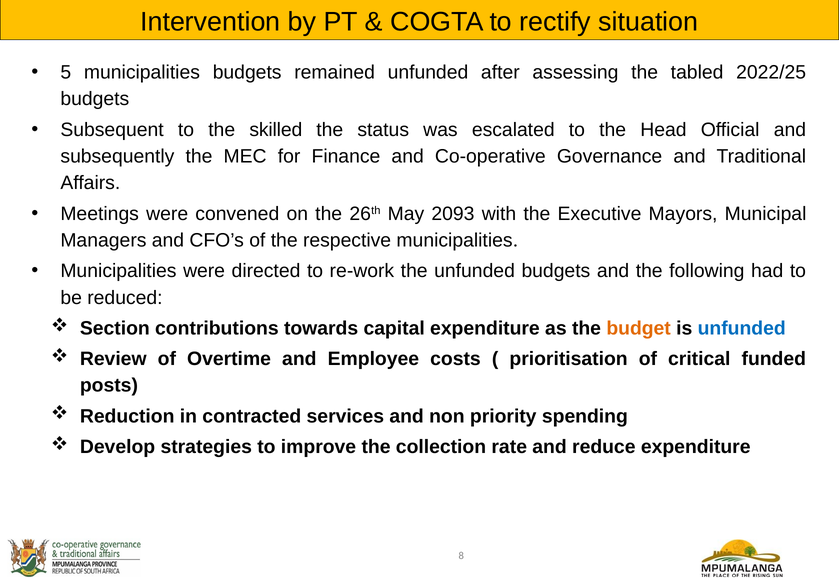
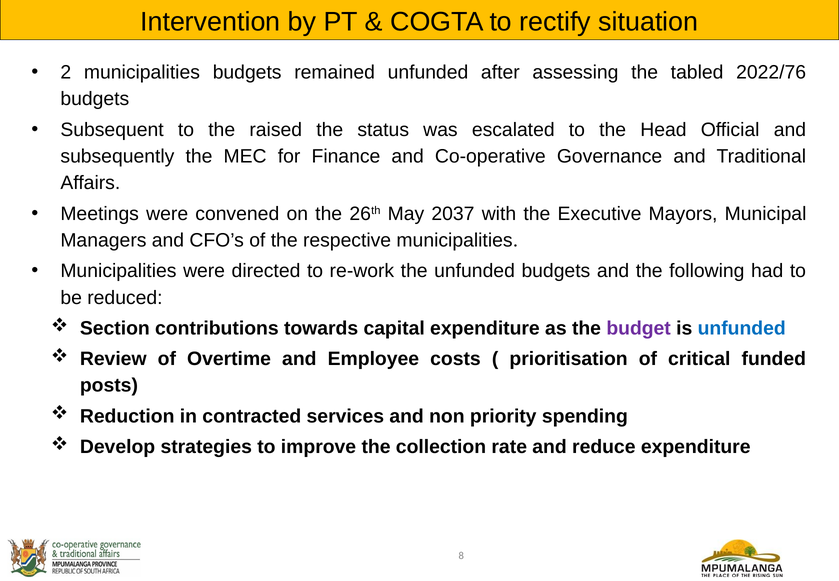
5: 5 -> 2
2022/25: 2022/25 -> 2022/76
skilled: skilled -> raised
2093: 2093 -> 2037
budget colour: orange -> purple
